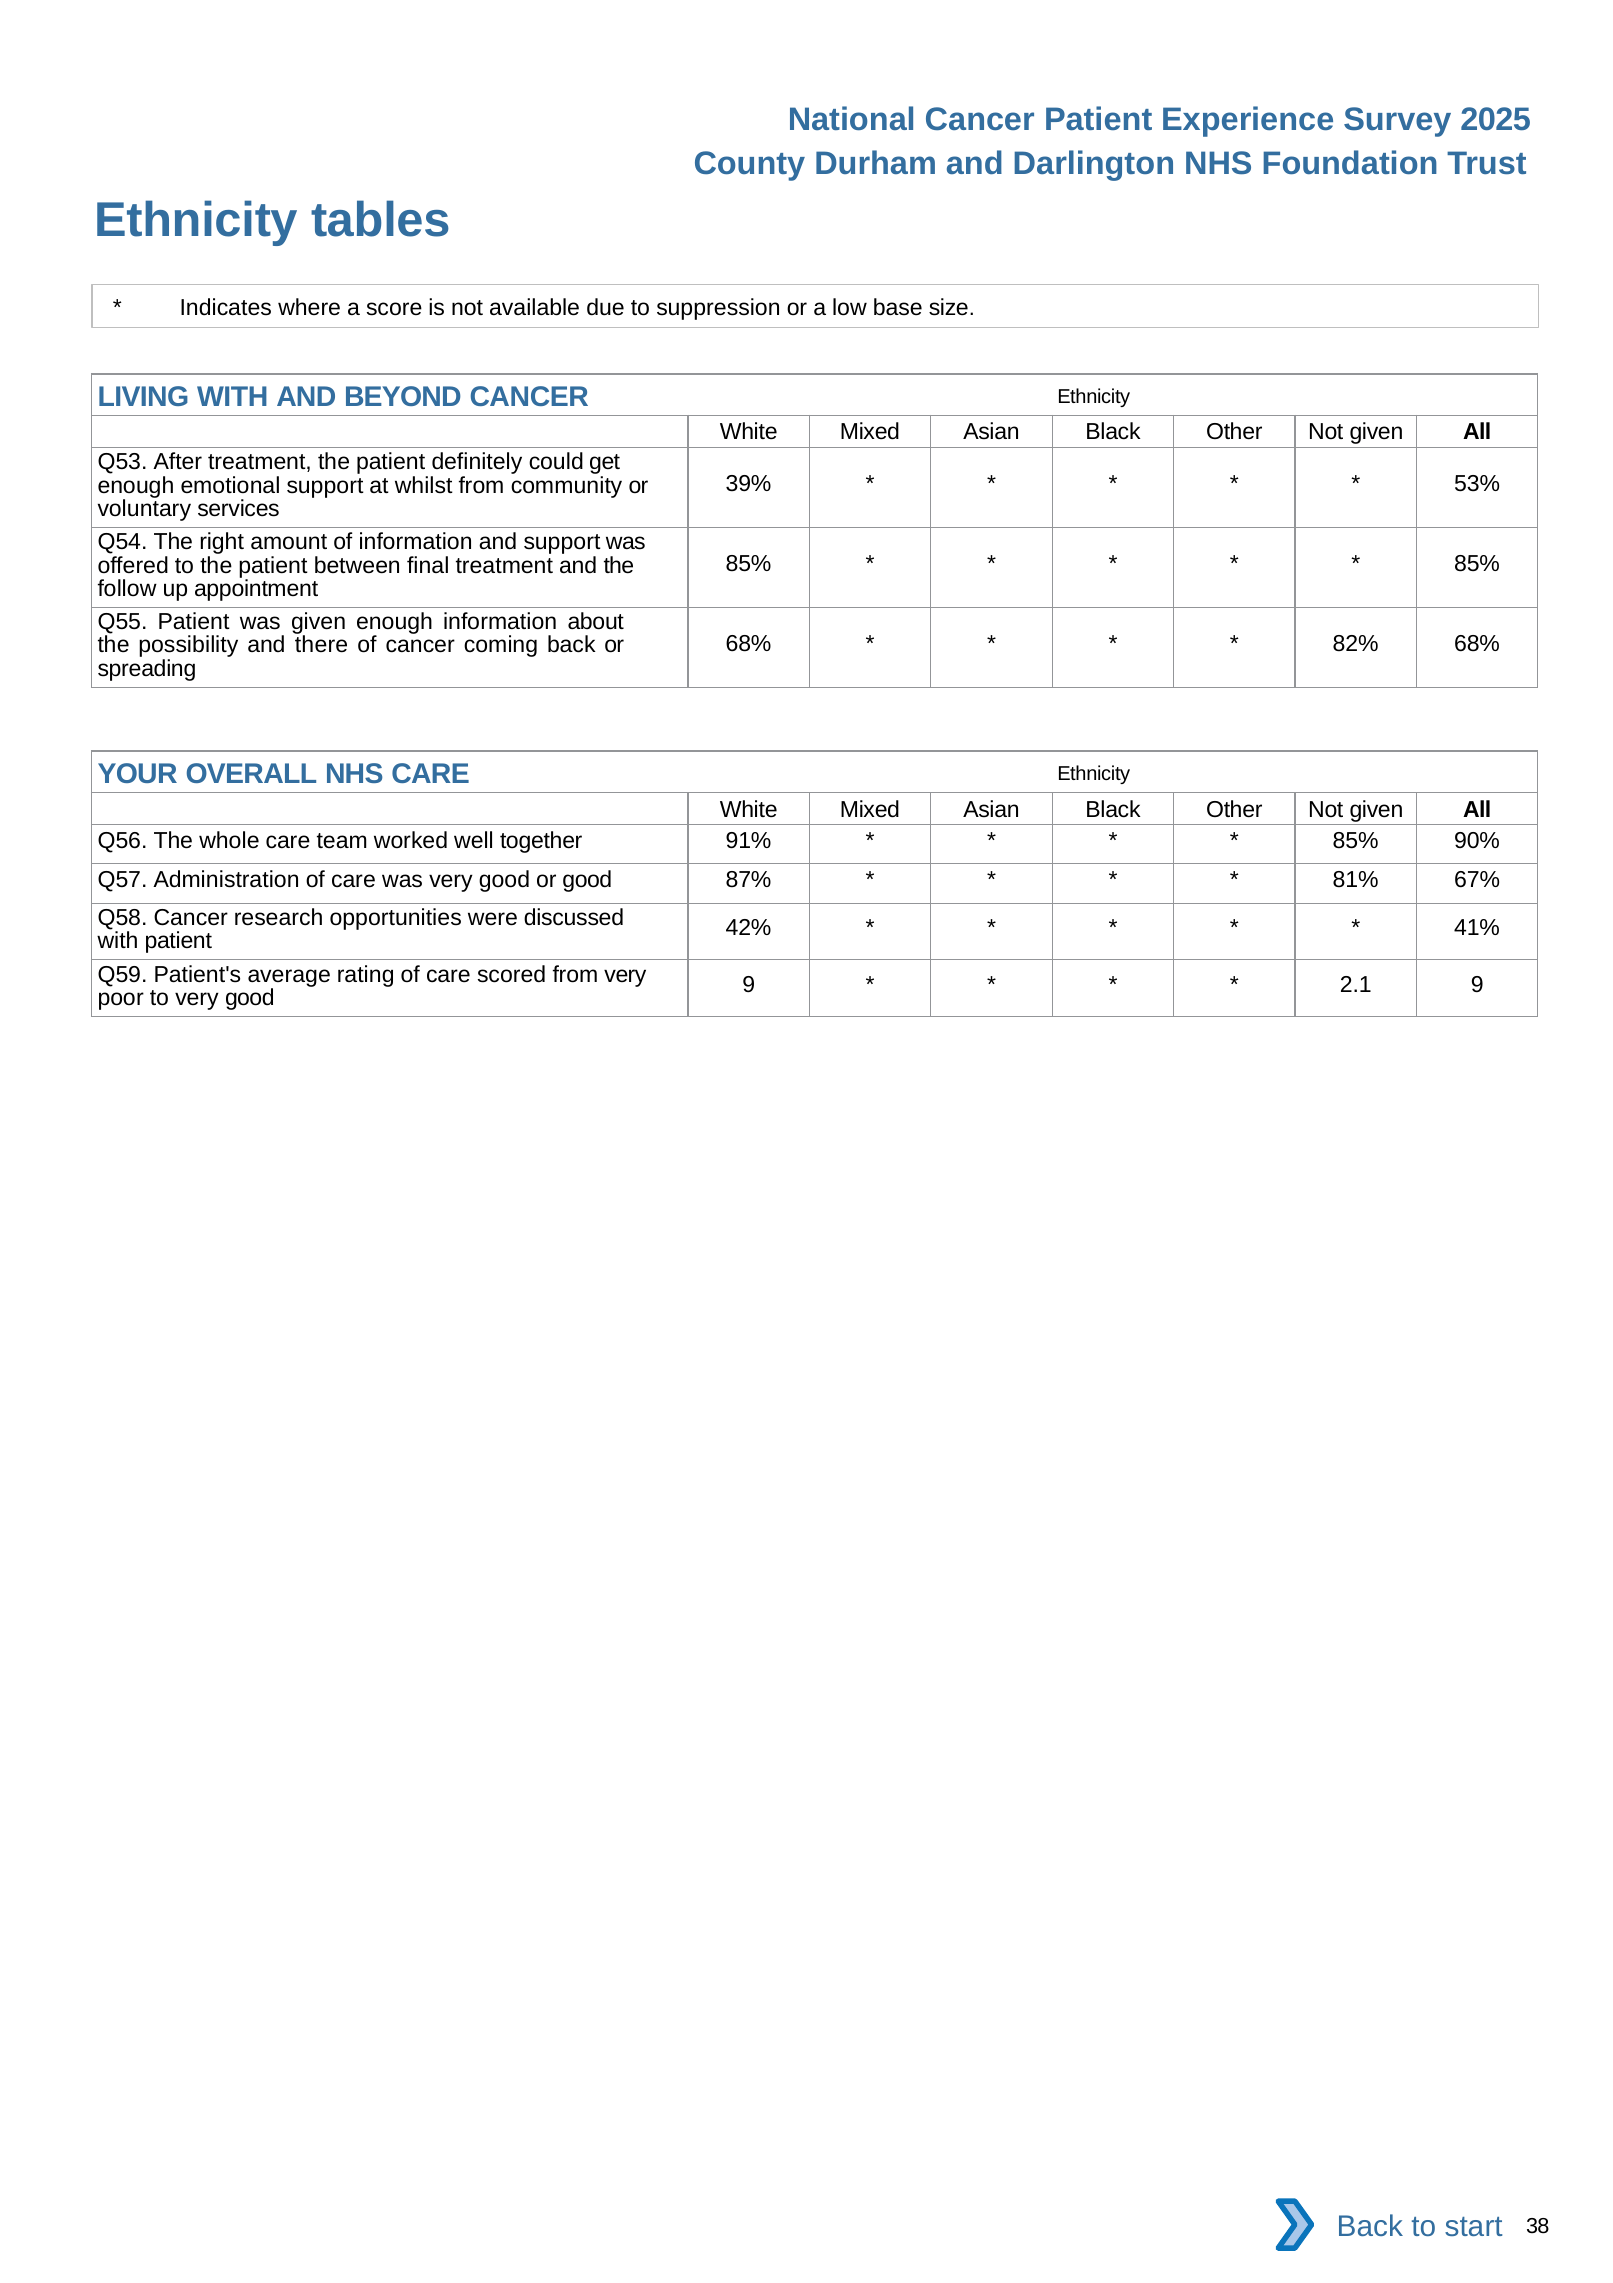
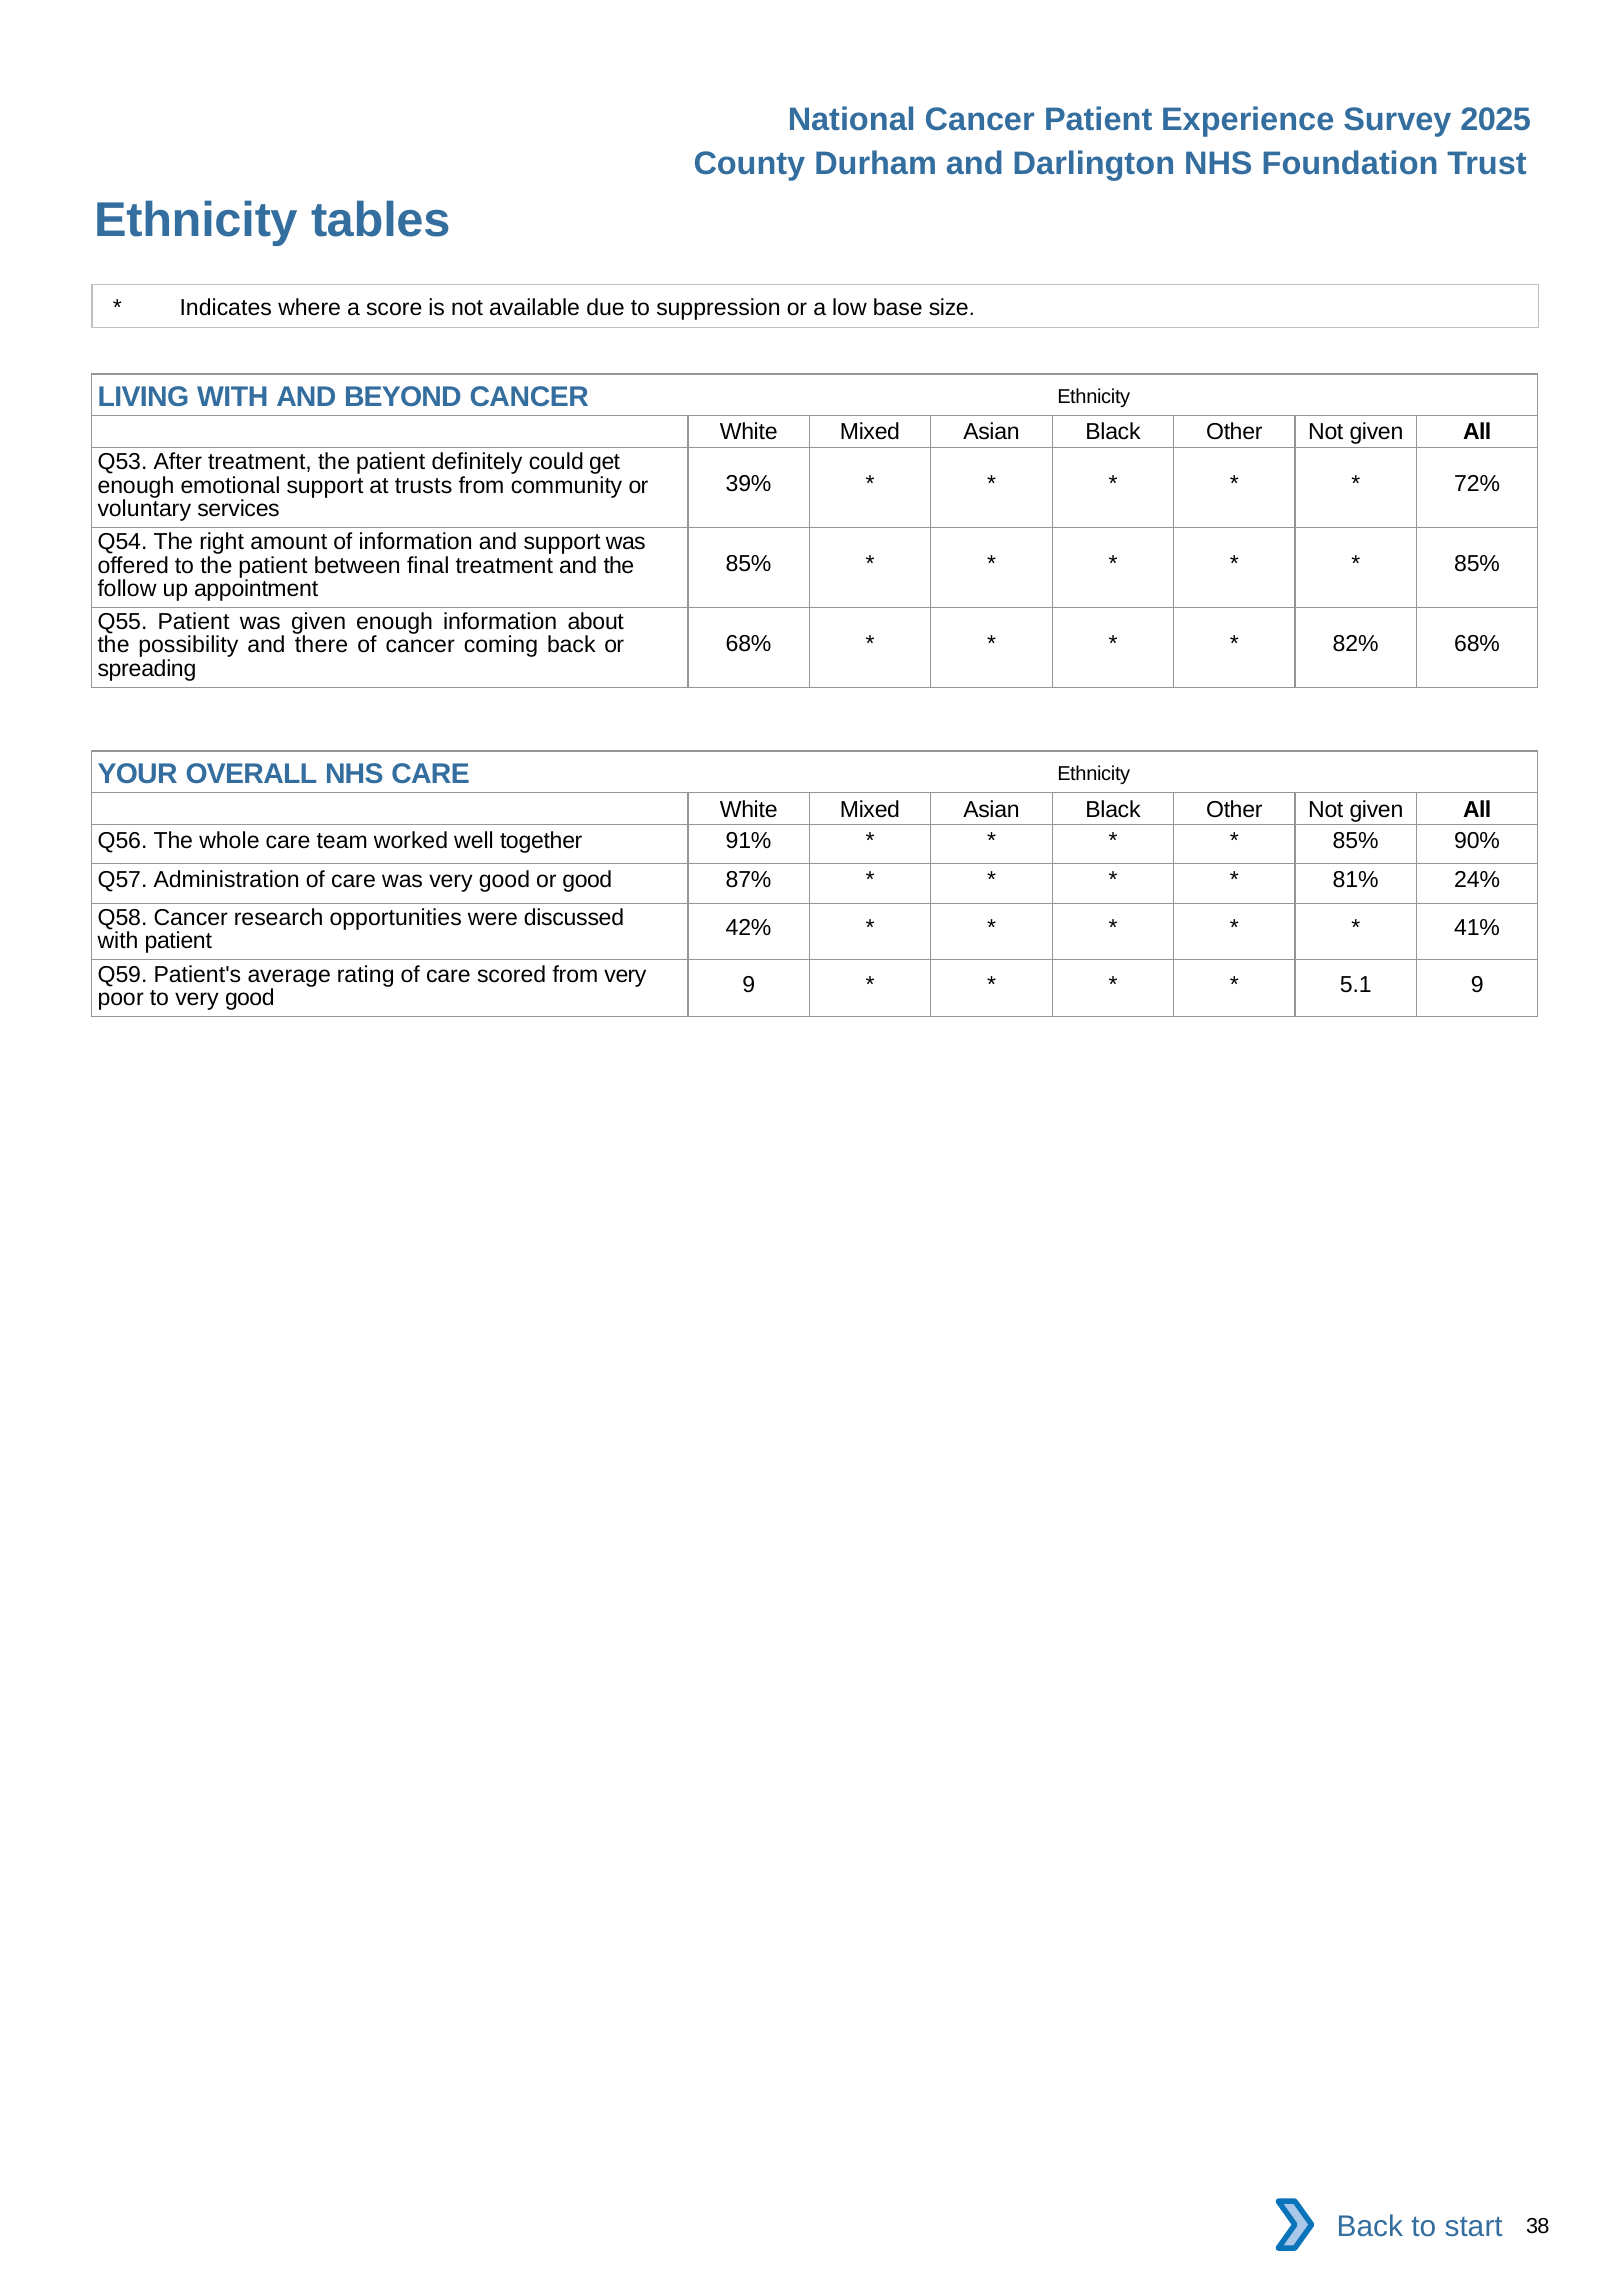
53%: 53% -> 72%
whilst: whilst -> trusts
67%: 67% -> 24%
2.1: 2.1 -> 5.1
